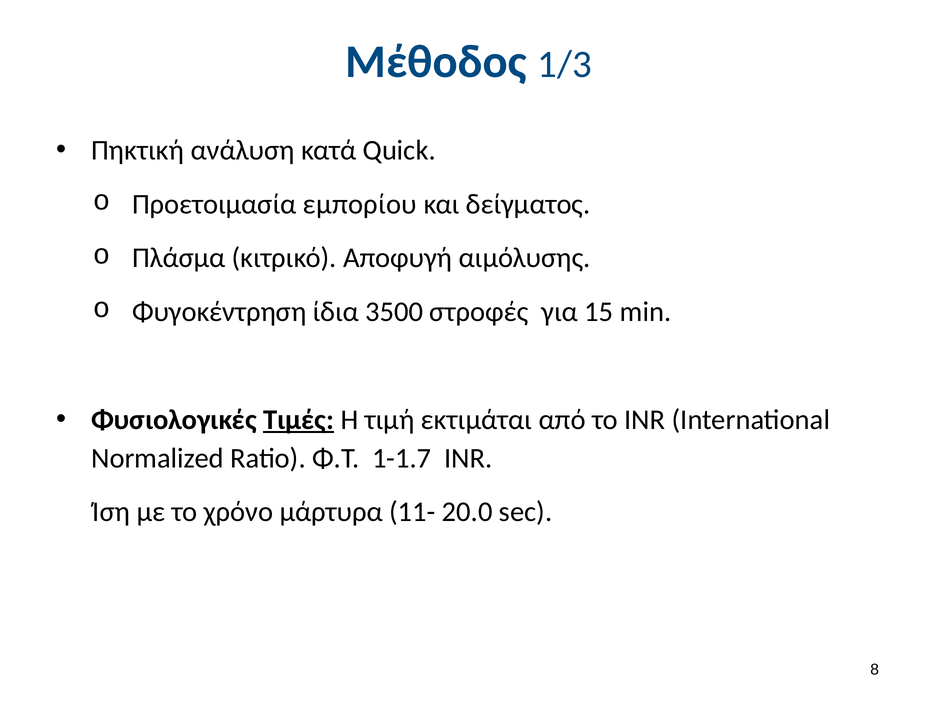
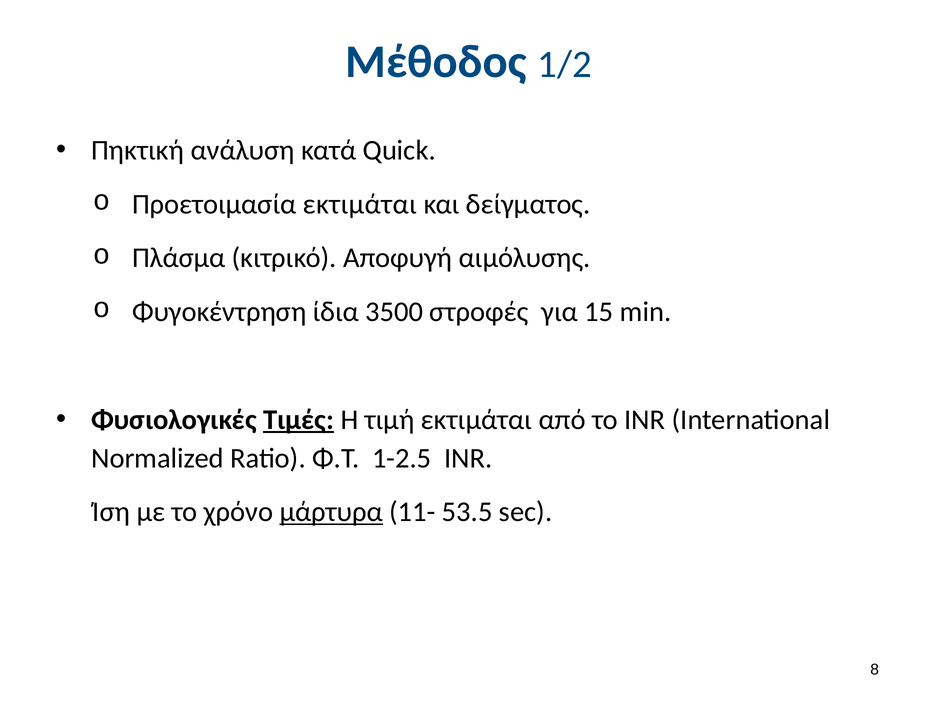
1/3: 1/3 -> 1/2
Προετοιμασία εμπορίου: εμπορίου -> εκτιμάται
1-1.7: 1-1.7 -> 1-2.5
μάρτυρα underline: none -> present
20.0: 20.0 -> 53.5
